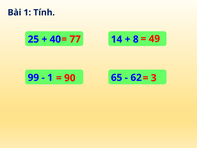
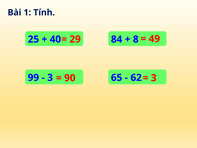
77: 77 -> 29
14: 14 -> 84
1 at (50, 78): 1 -> 3
